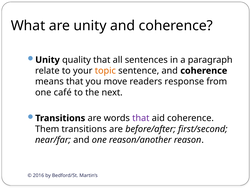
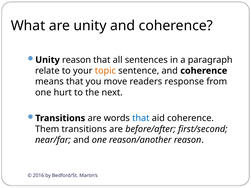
Unity quality: quality -> reason
café: café -> hurt
that at (141, 118) colour: purple -> blue
